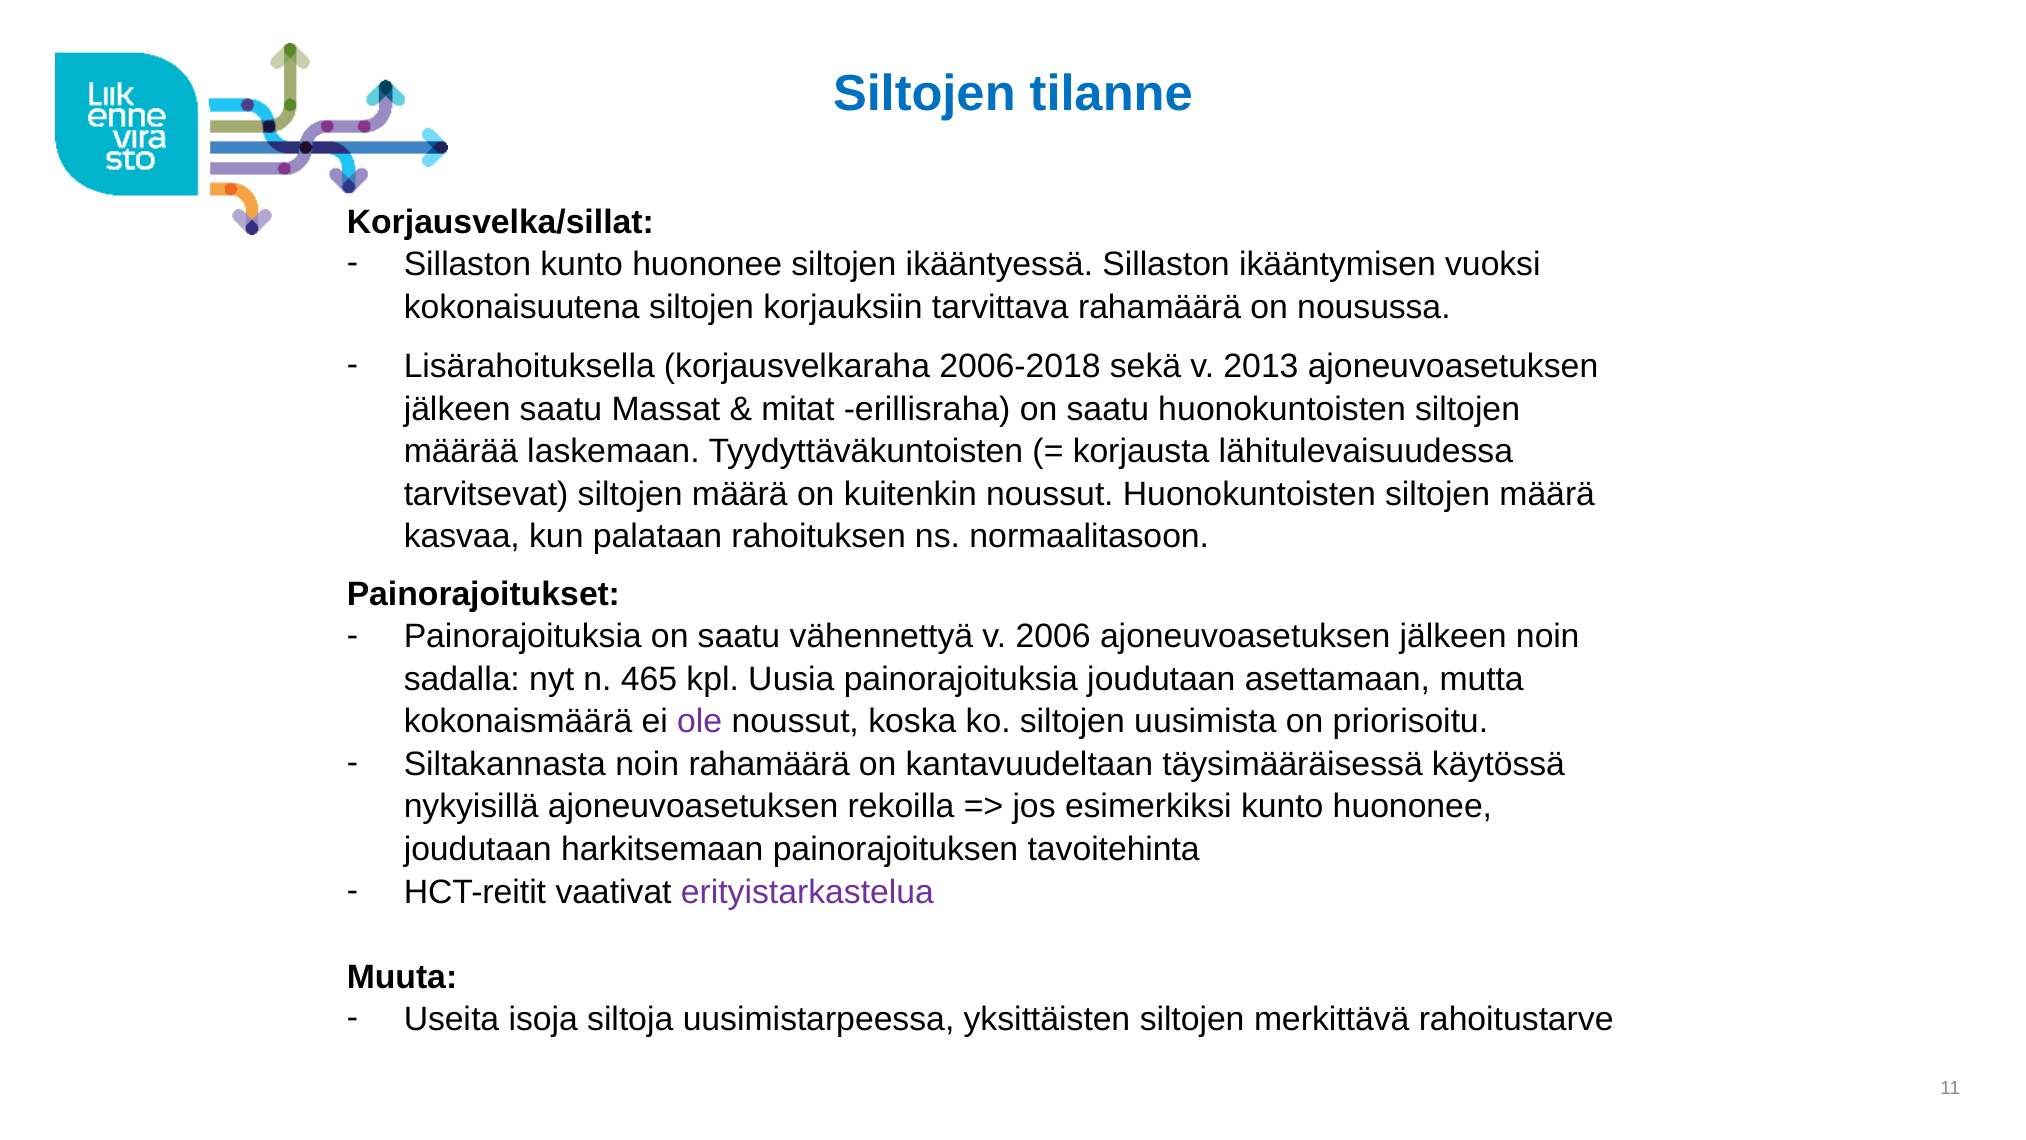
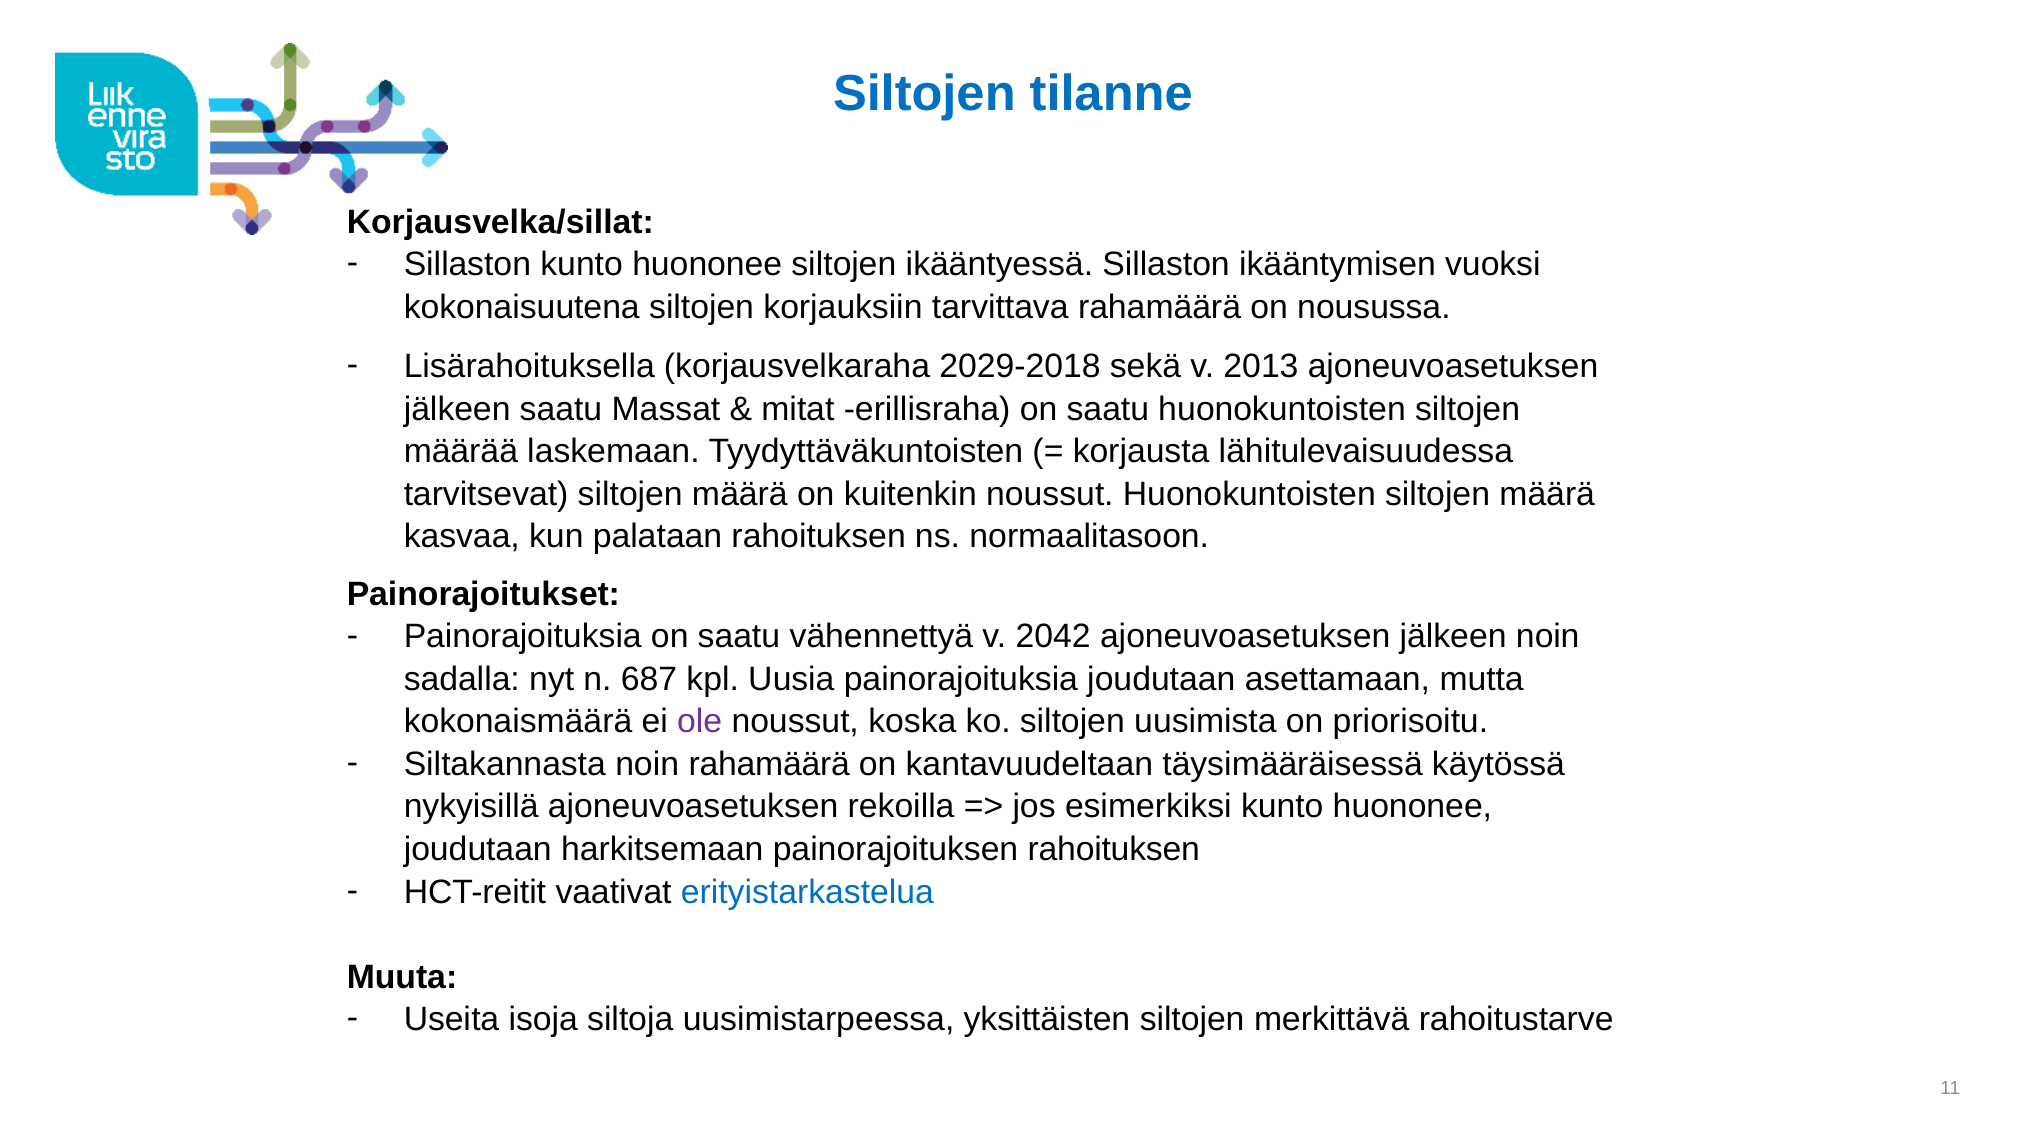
2006-2018: 2006-2018 -> 2029-2018
2006: 2006 -> 2042
465: 465 -> 687
painorajoituksen tavoitehinta: tavoitehinta -> rahoituksen
erityistarkastelua colour: purple -> blue
